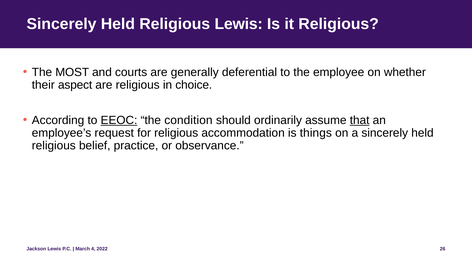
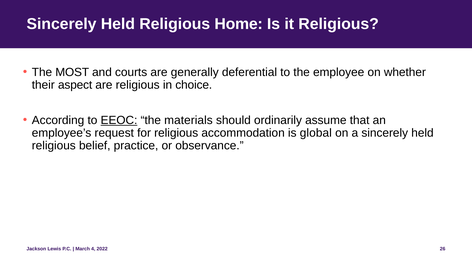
Religious Lewis: Lewis -> Home
condition: condition -> materials
that underline: present -> none
things: things -> global
